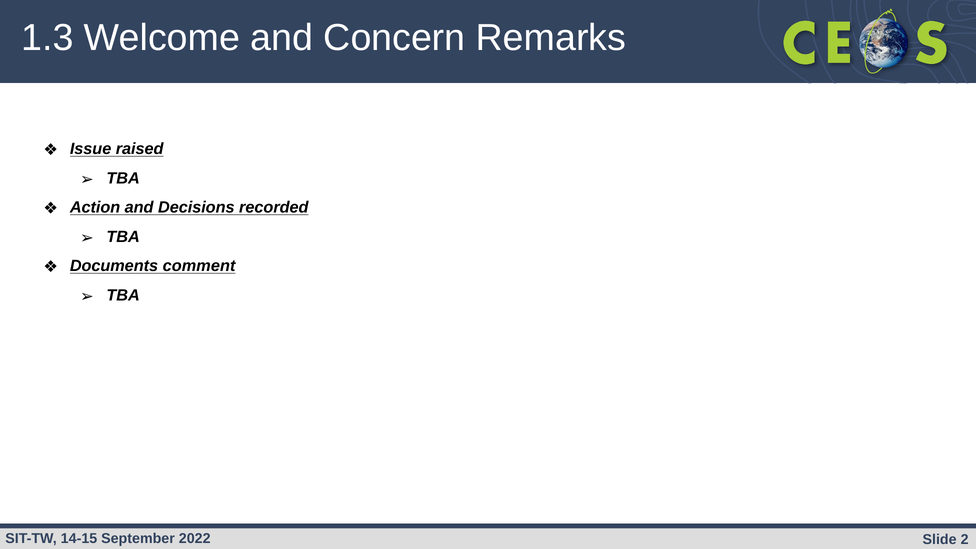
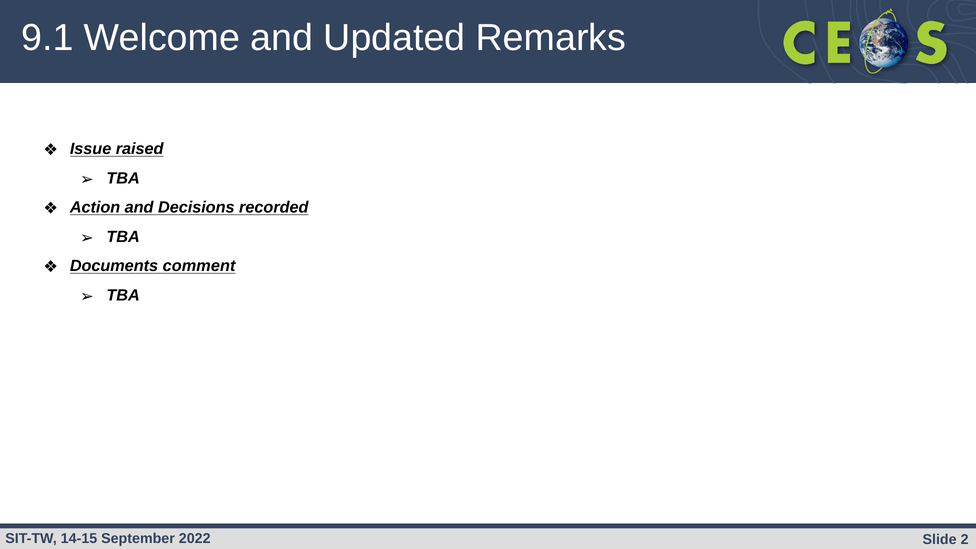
1.3: 1.3 -> 9.1
Concern: Concern -> Updated
